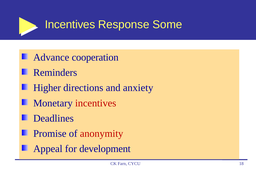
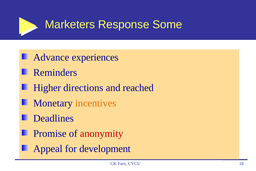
Incentives at (70, 24): Incentives -> Marketers
cooperation: cooperation -> experiences
anxiety: anxiety -> reached
incentives at (96, 103) colour: red -> orange
